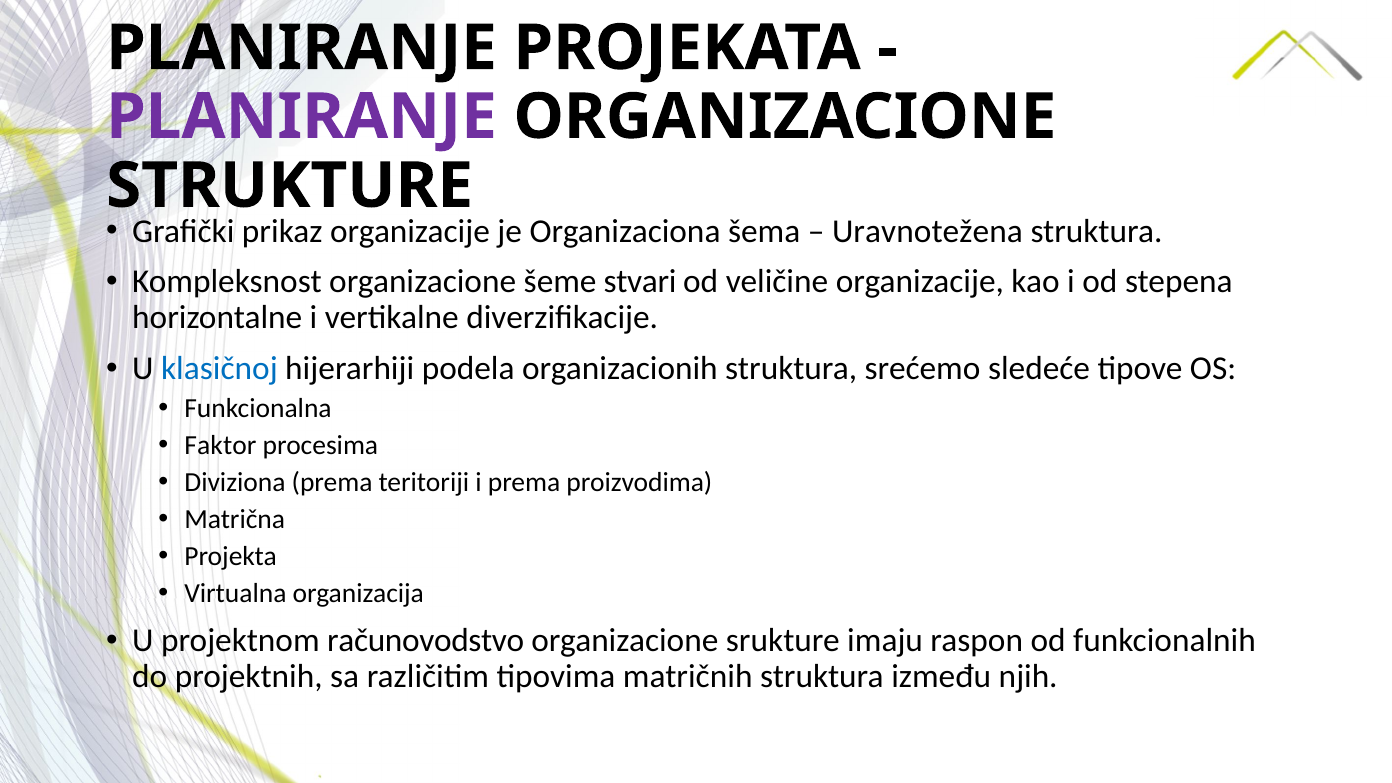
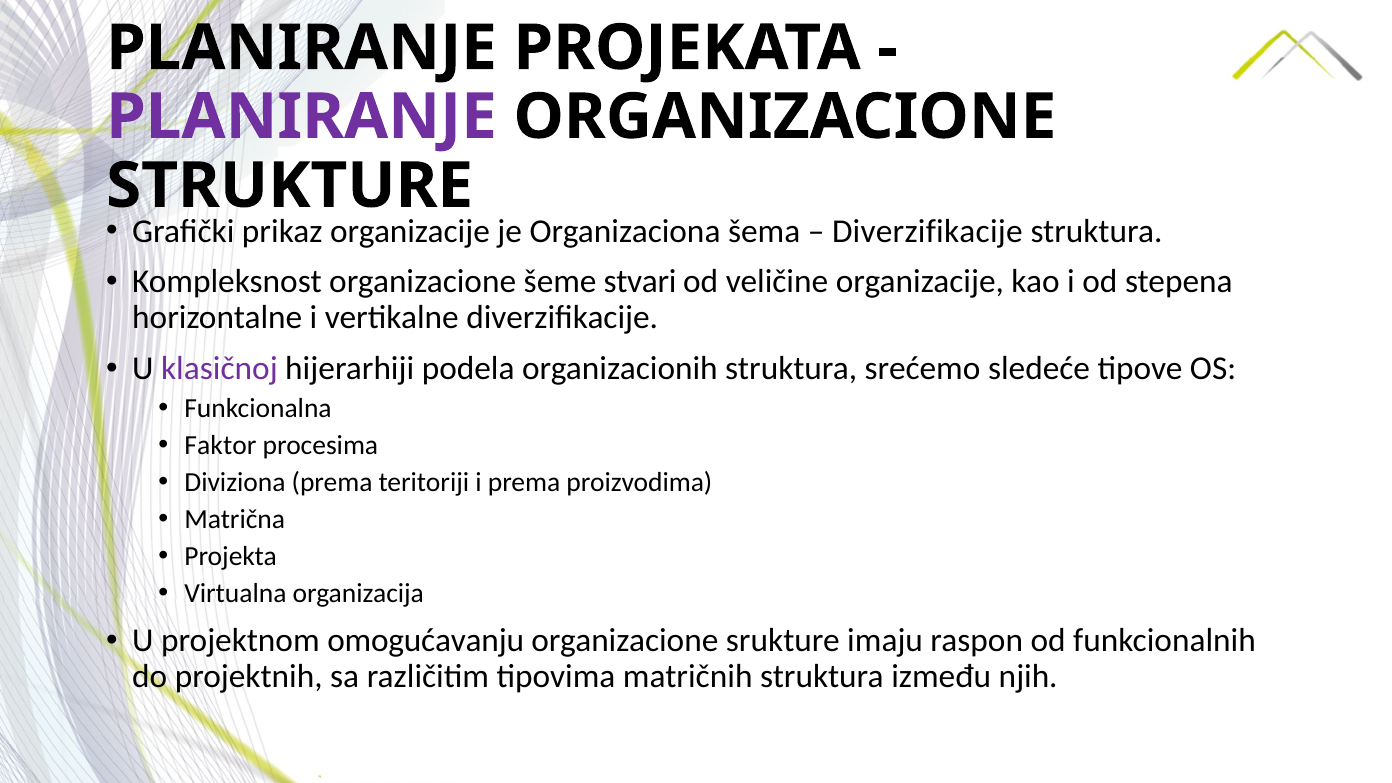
Uravnotežena at (927, 231): Uravnotežena -> Diverzifikacije
klasičnoj colour: blue -> purple
računovodstvo: računovodstvo -> omogućavanju
